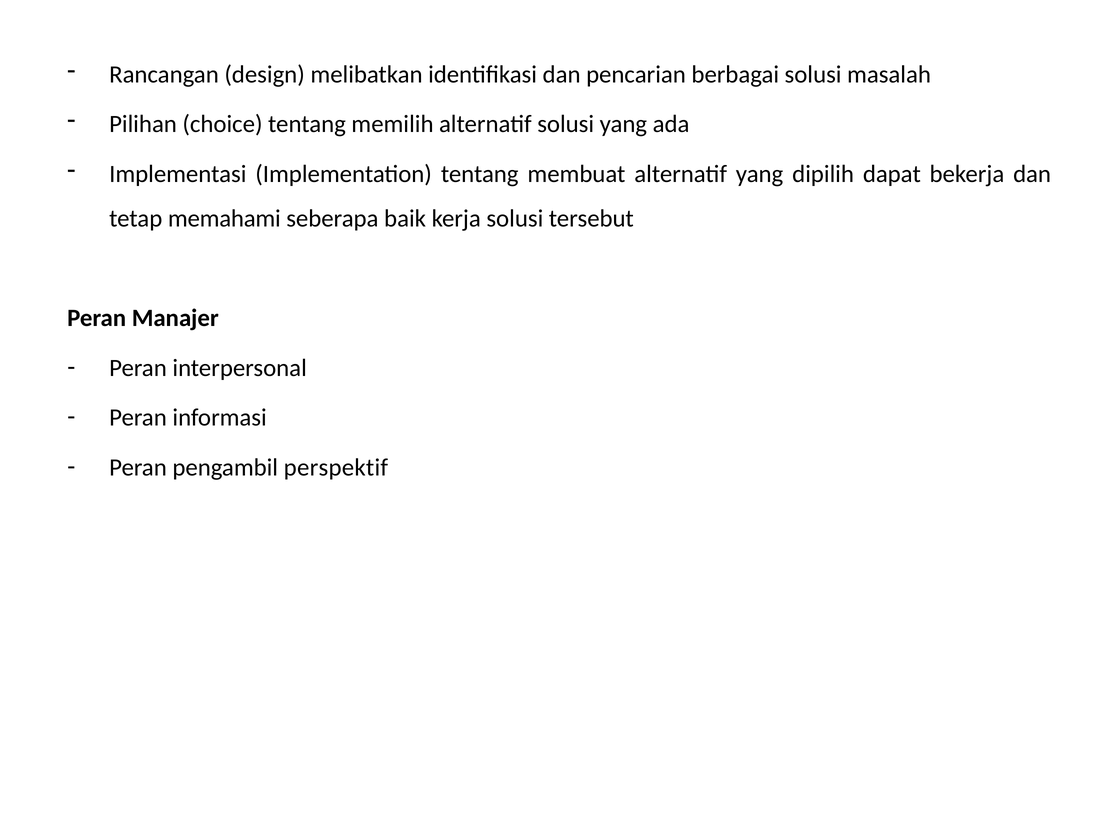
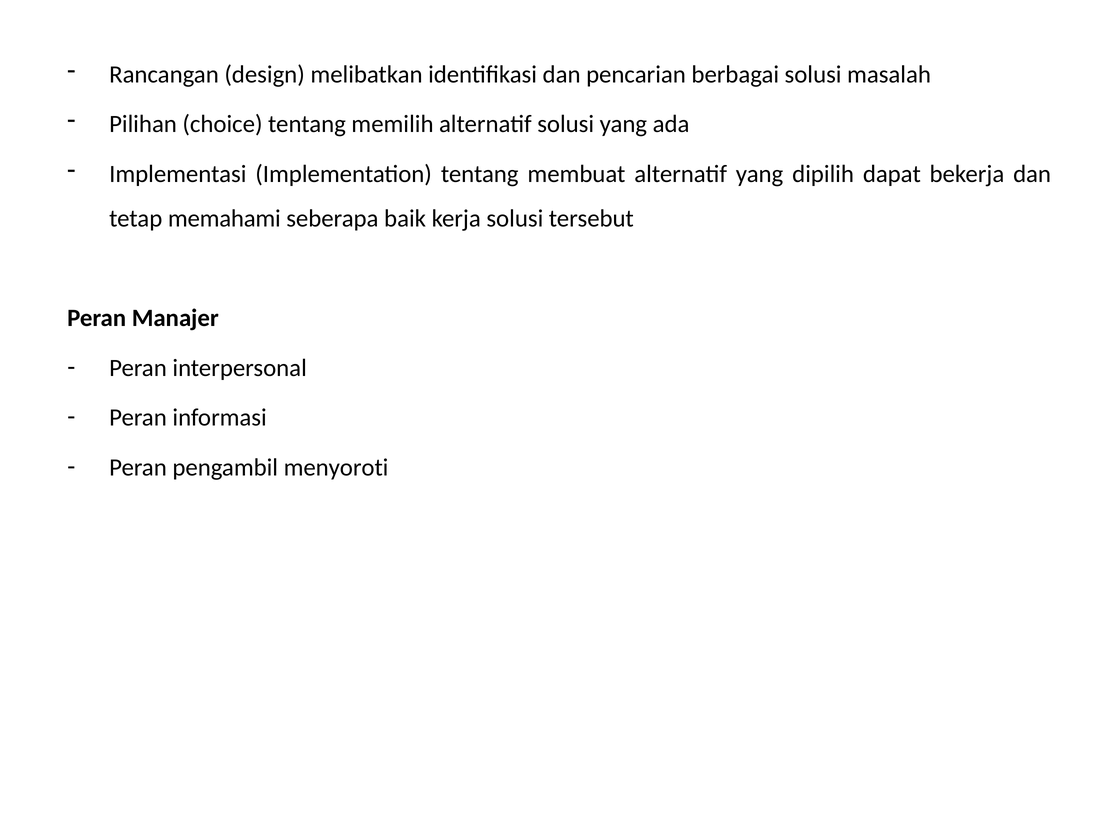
perspektif: perspektif -> menyoroti
